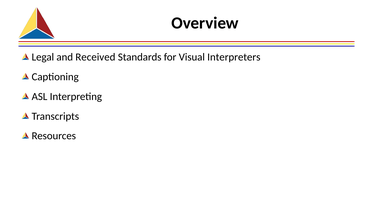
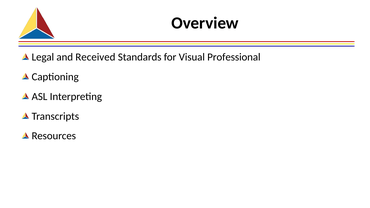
Interpreters: Interpreters -> Professional
